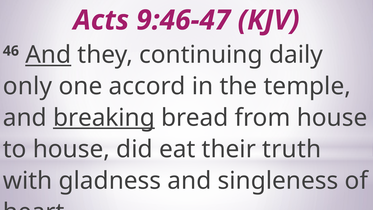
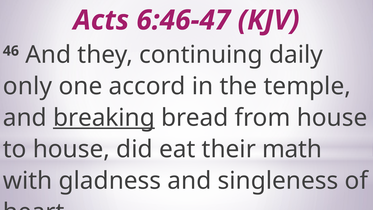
9:46-47: 9:46-47 -> 6:46-47
And at (48, 55) underline: present -> none
truth: truth -> math
